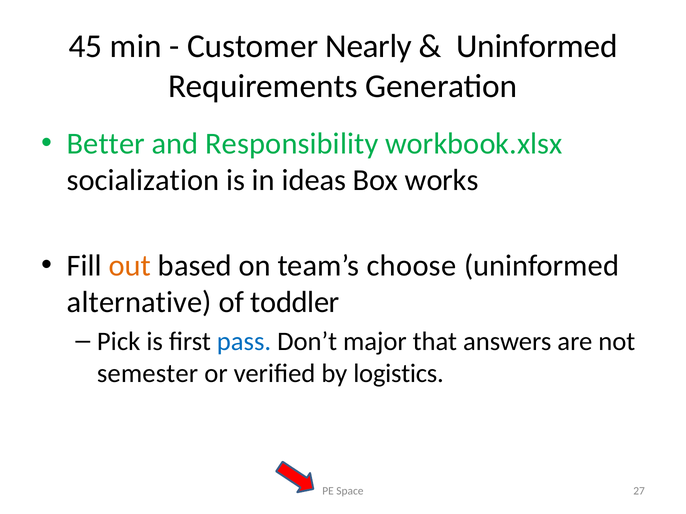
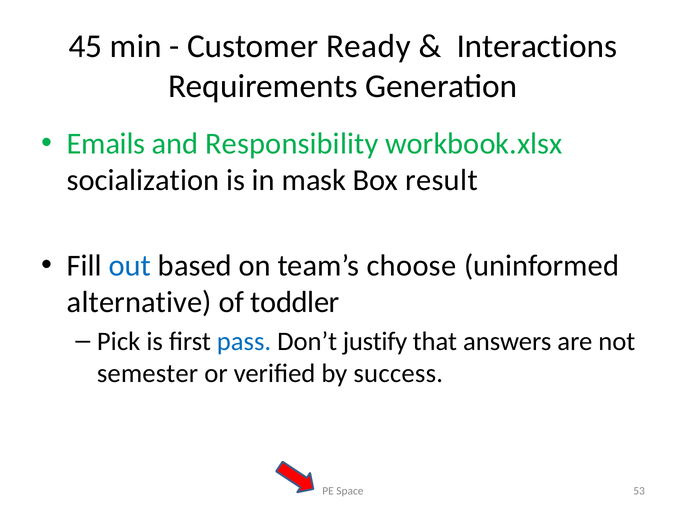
Nearly: Nearly -> Ready
Uninformed at (537, 46): Uninformed -> Interactions
Better: Better -> Emails
ideas: ideas -> mask
works: works -> result
out colour: orange -> blue
major: major -> justify
logistics: logistics -> success
27: 27 -> 53
